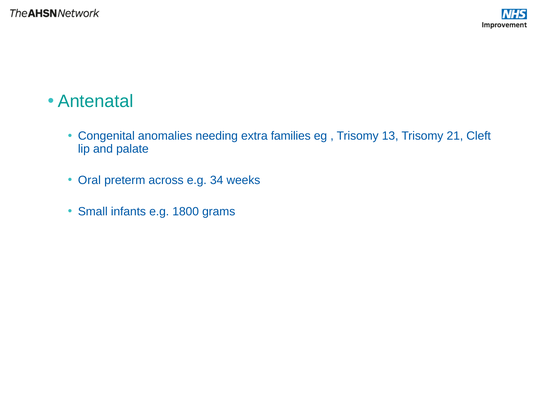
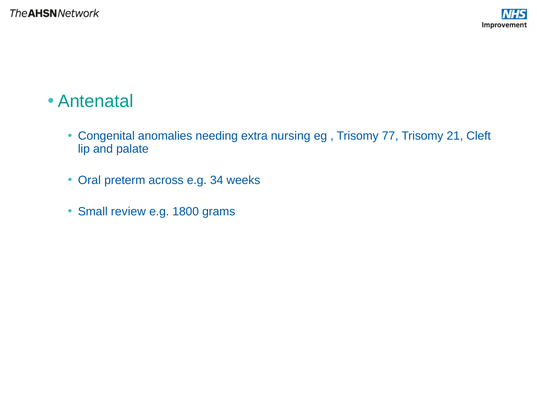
families: families -> nursing
13: 13 -> 77
infants: infants -> review
